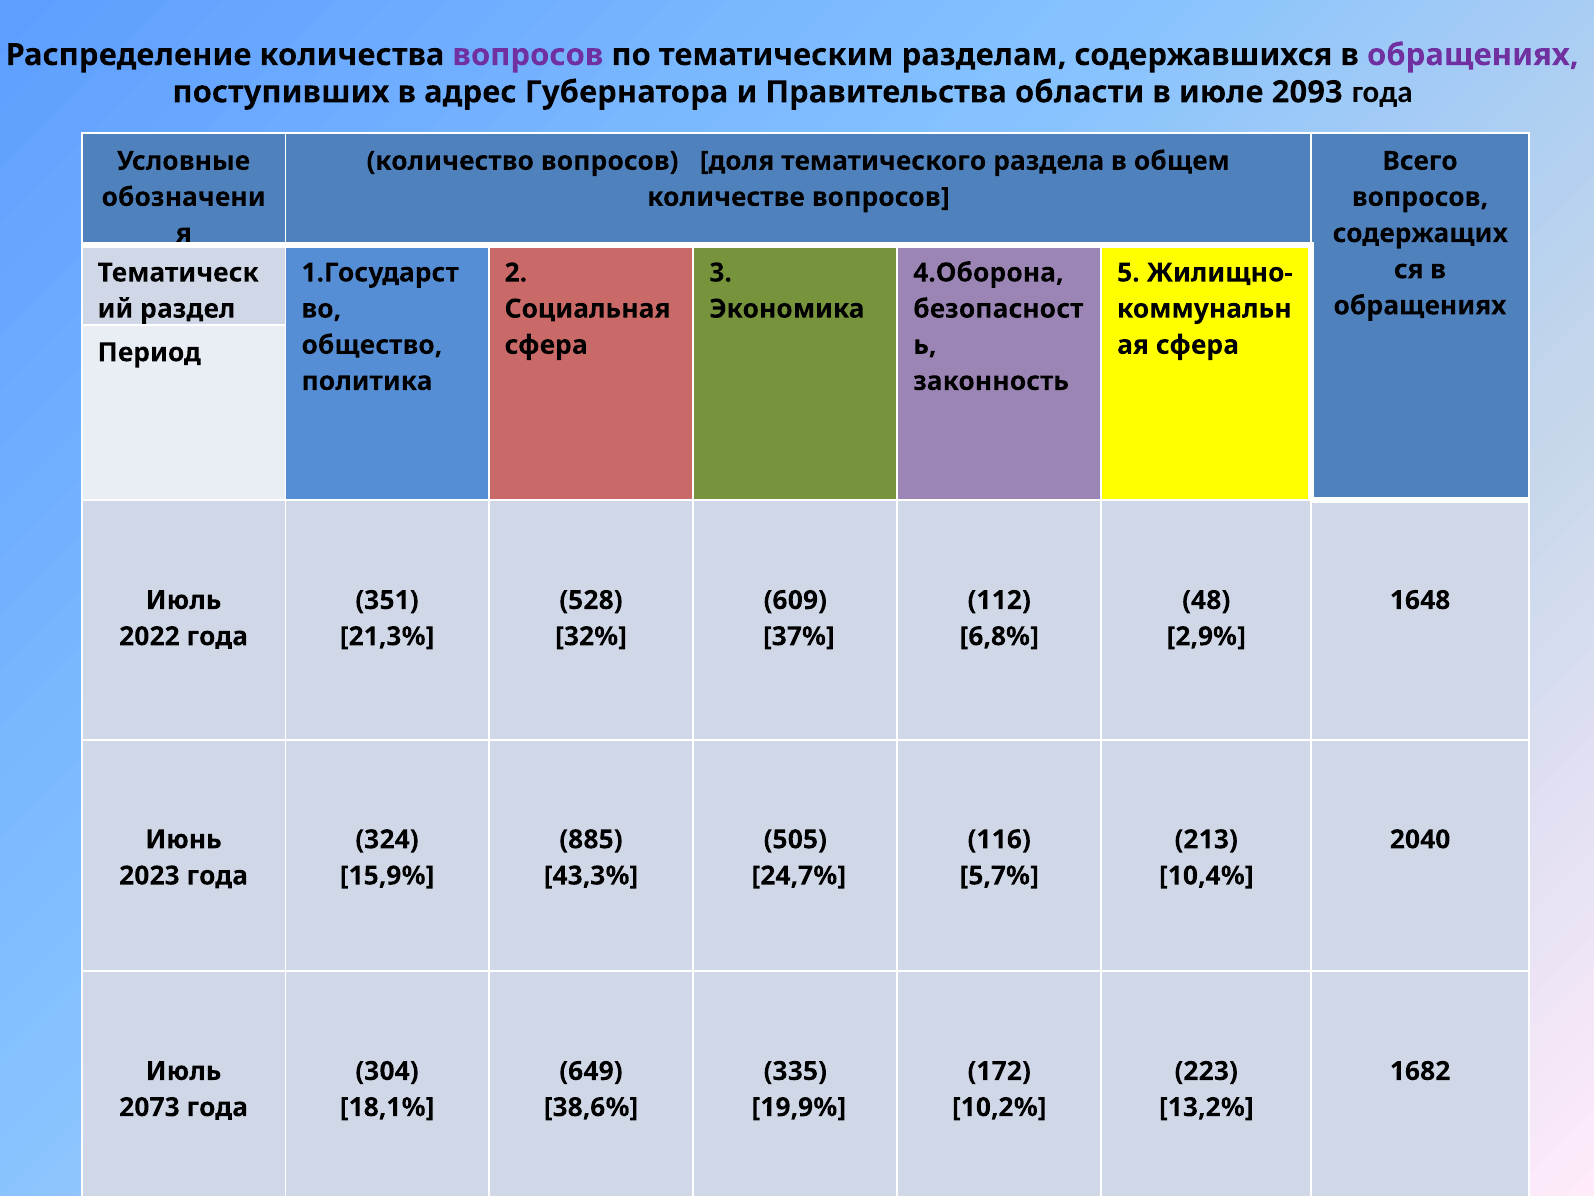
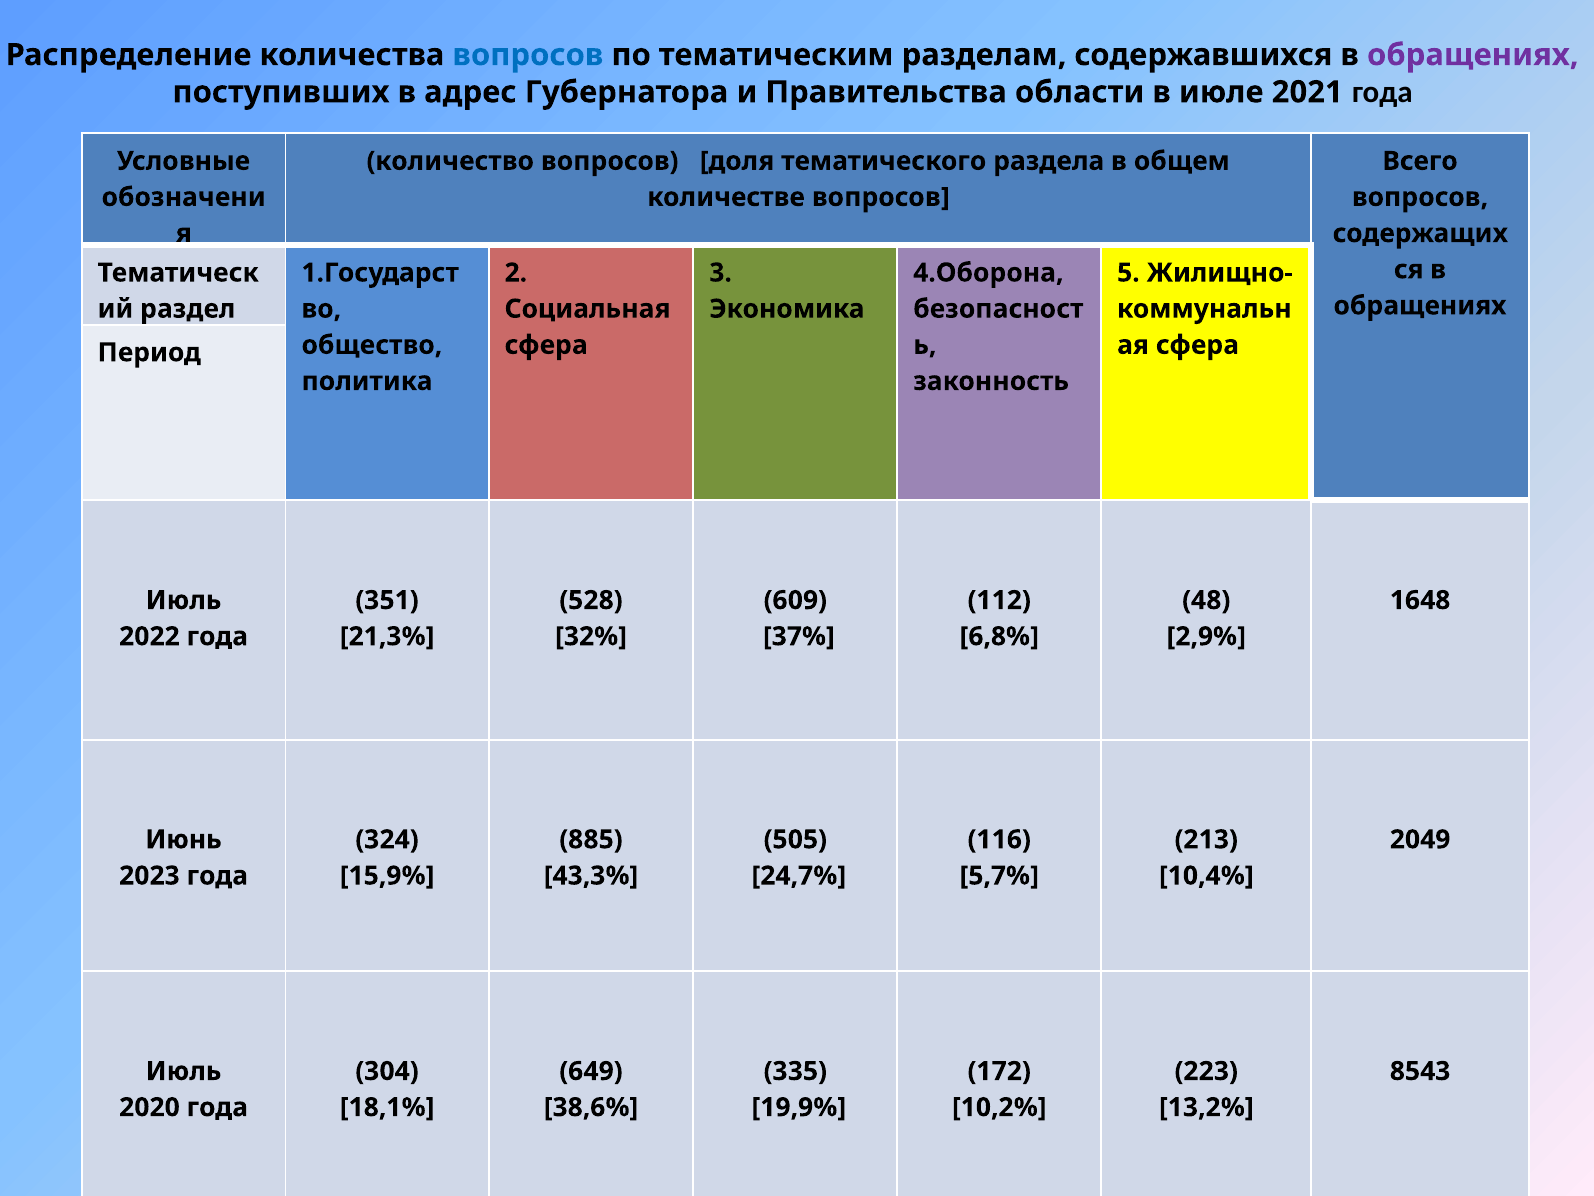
вопросов at (528, 55) colour: purple -> blue
2093: 2093 -> 2021
2040: 2040 -> 2049
1682: 1682 -> 8543
2073: 2073 -> 2020
